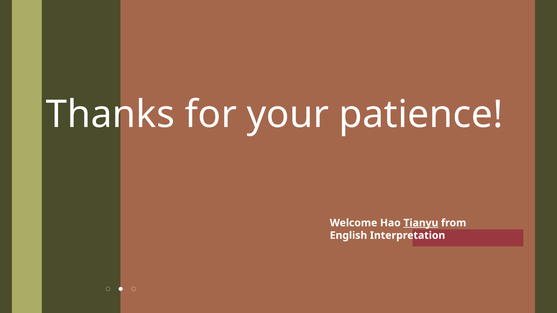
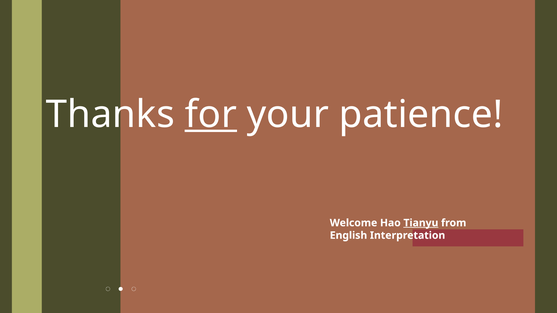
for underline: none -> present
